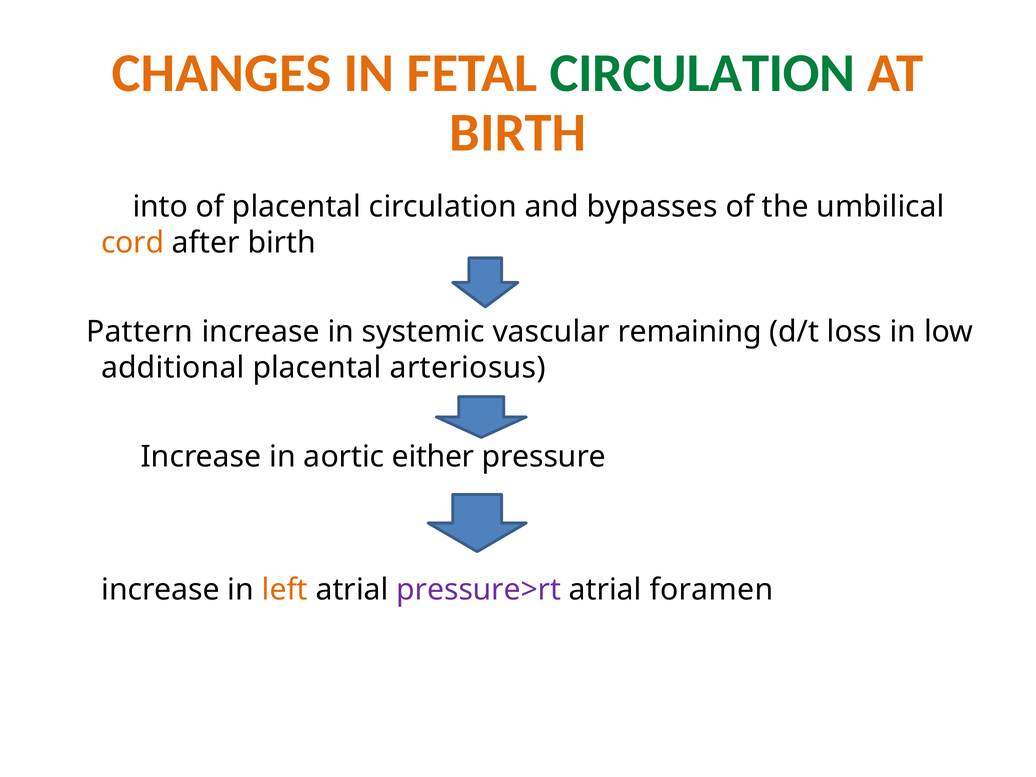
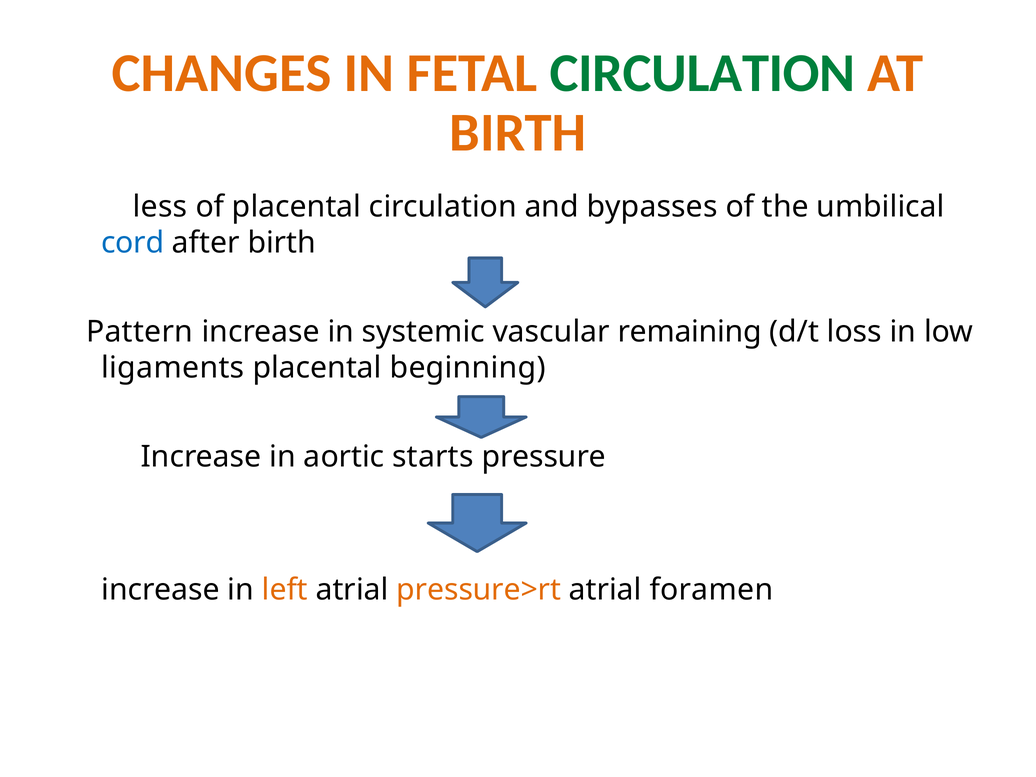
into: into -> less
cord colour: orange -> blue
additional: additional -> ligaments
arteriosus: arteriosus -> beginning
either: either -> starts
pressure>rt colour: purple -> orange
